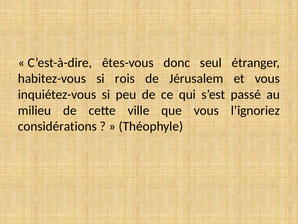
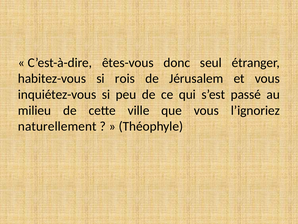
considérations: considérations -> naturellement
